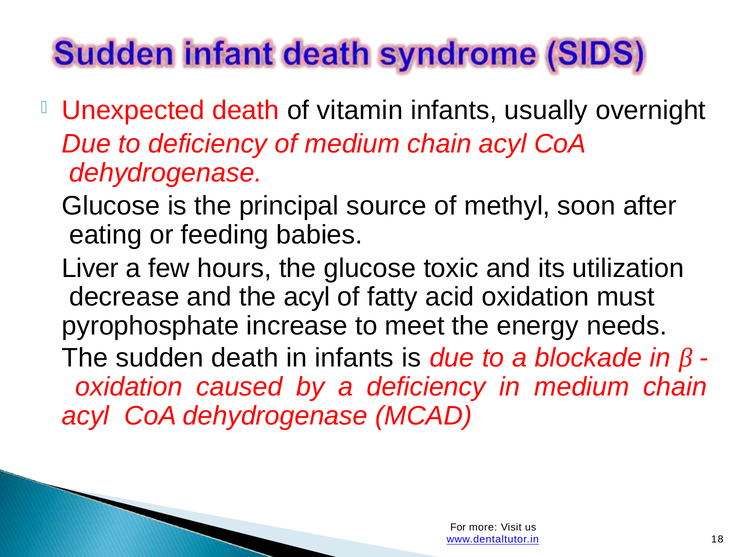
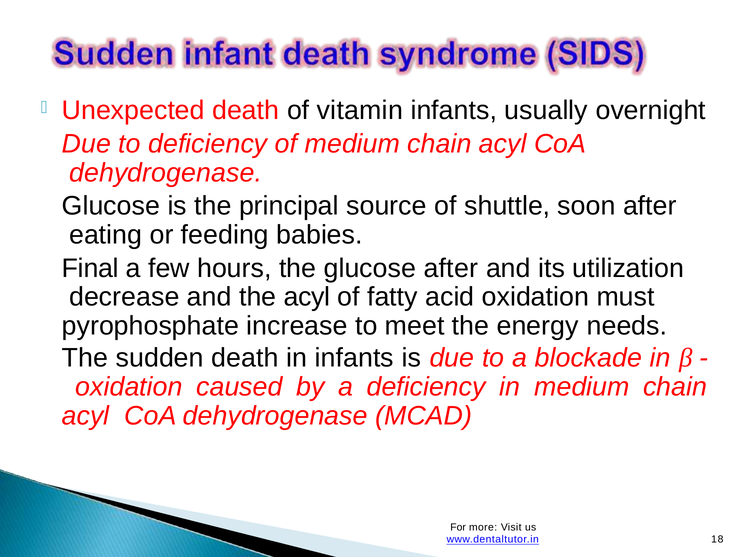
methyl: methyl -> shuttle
Liver: Liver -> Final
glucose toxic: toxic -> after
